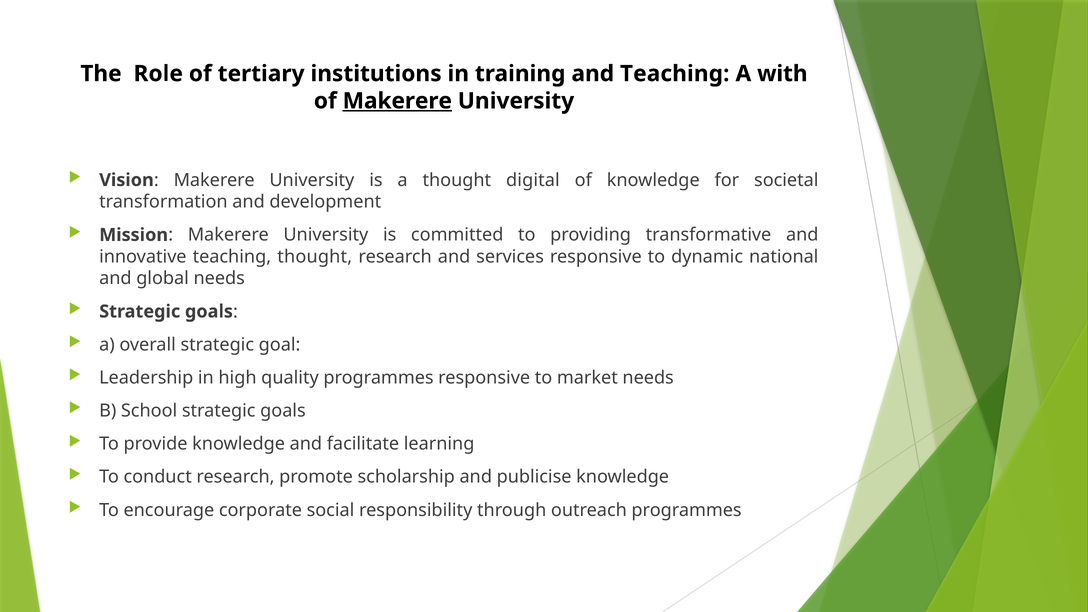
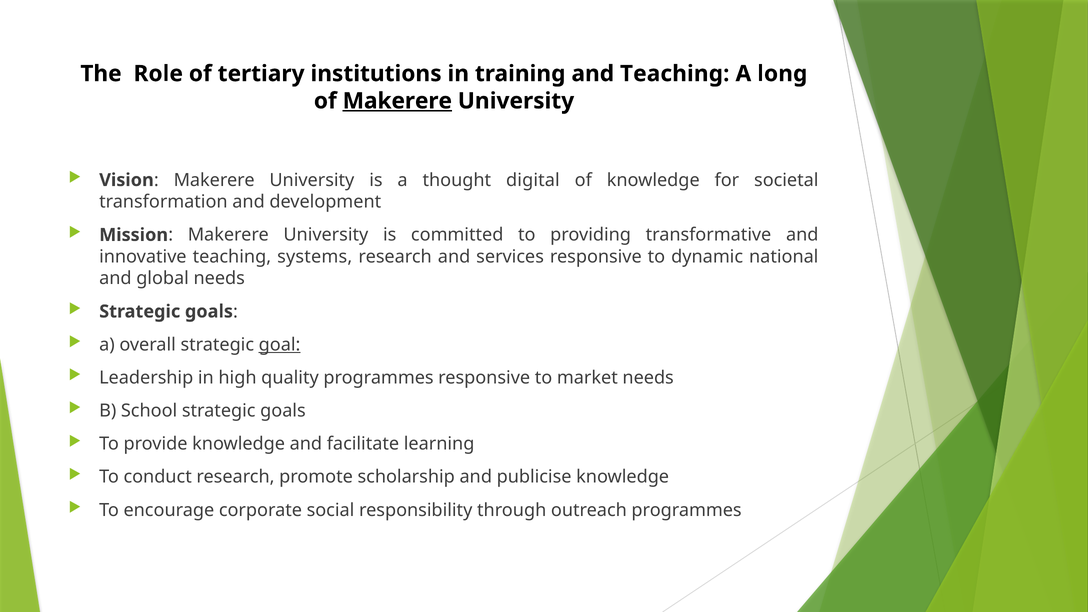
with: with -> long
teaching thought: thought -> systems
goal underline: none -> present
